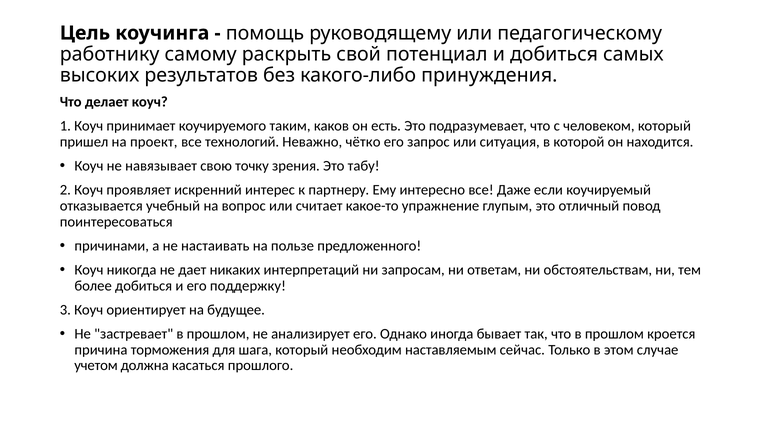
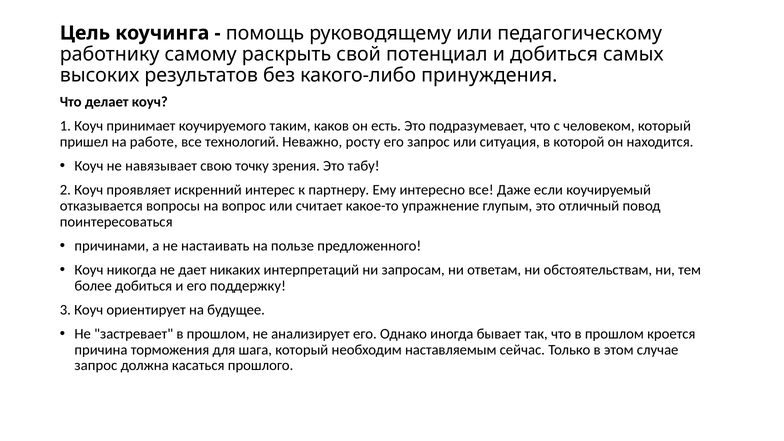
проект: проект -> работе
чётко: чётко -> росту
учебный: учебный -> вопросы
учетом at (96, 366): учетом -> запрос
